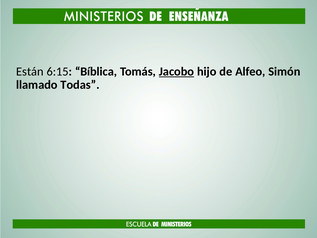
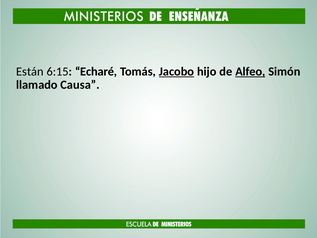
Bíblica: Bíblica -> Echaré
Alfeo underline: none -> present
Todas: Todas -> Causa
